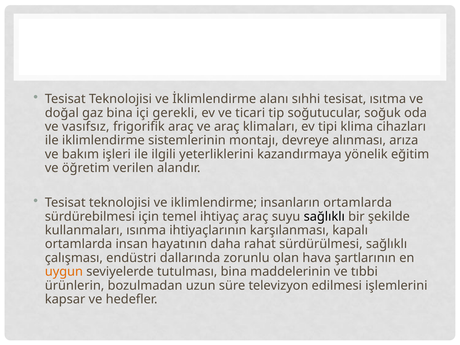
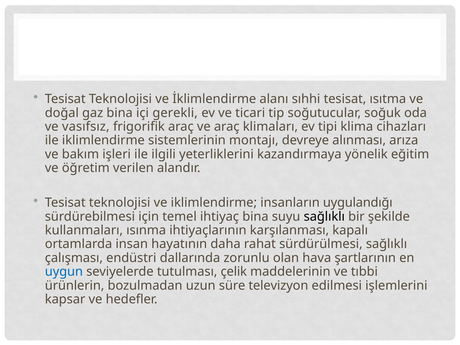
insanların ortamlarda: ortamlarda -> uygulandığı
ihtiyaç araç: araç -> bina
uygun colour: orange -> blue
tutulması bina: bina -> çelik
